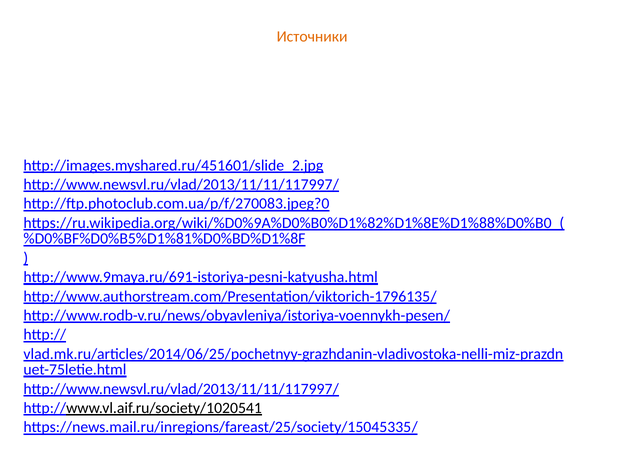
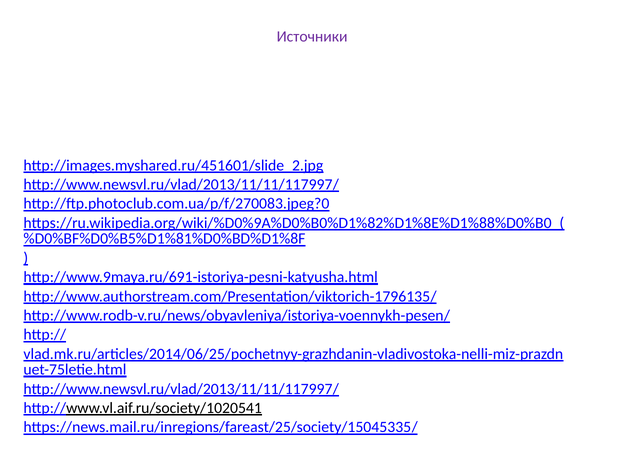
Источники colour: orange -> purple
